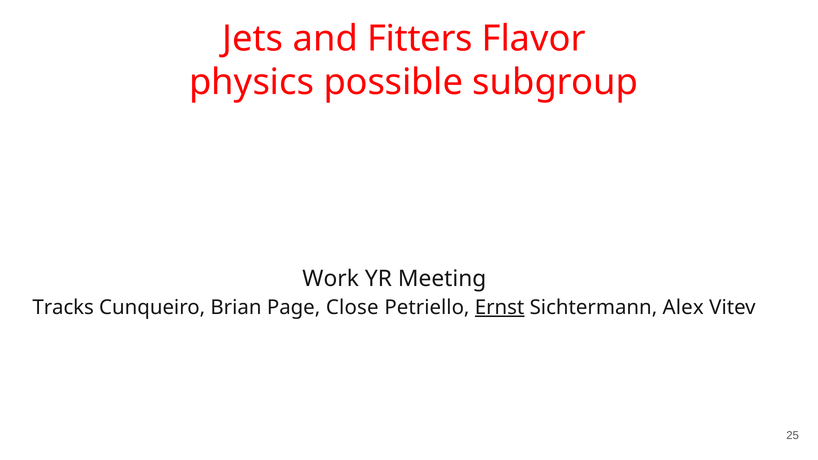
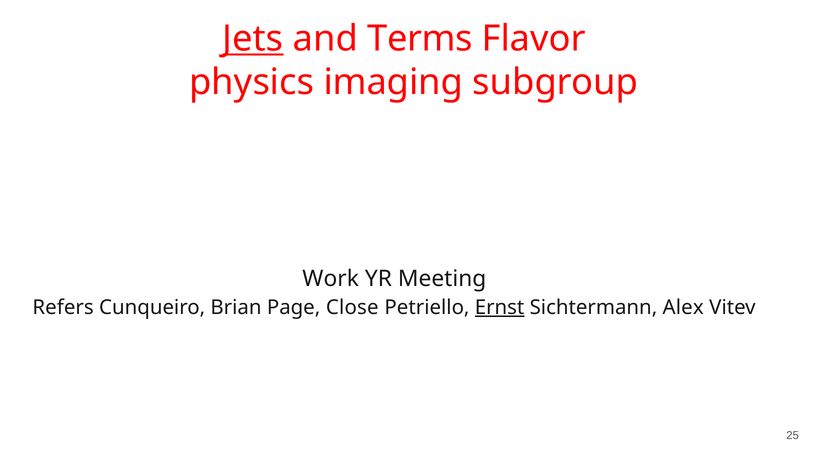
Jets underline: none -> present
Fitters: Fitters -> Terms
possible: possible -> imaging
Tracks: Tracks -> Refers
